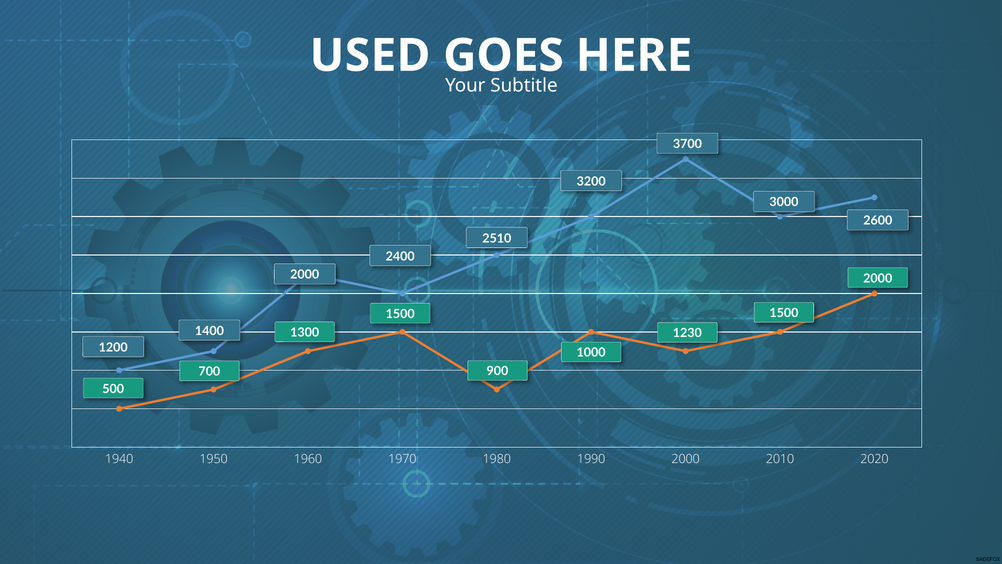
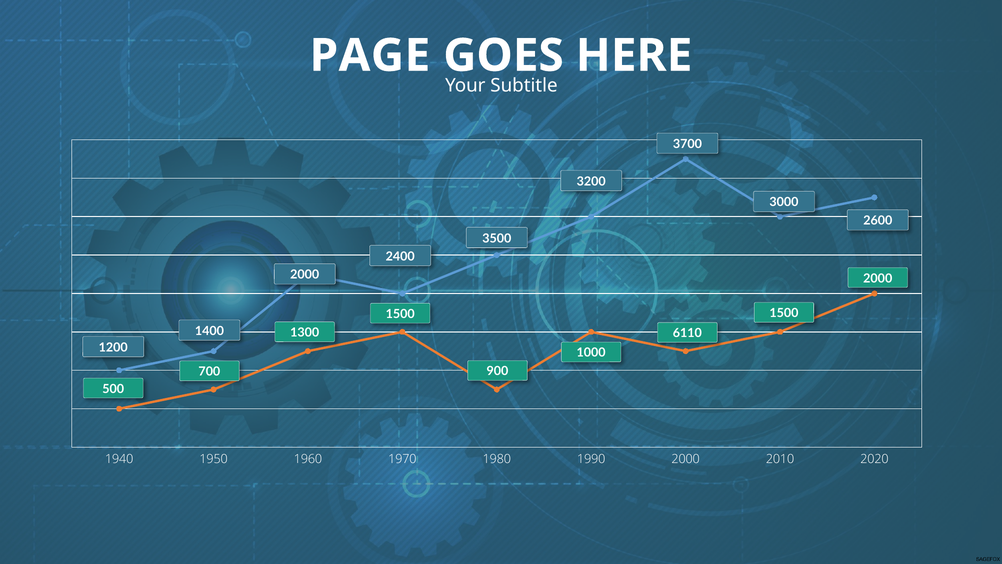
USED: USED -> PAGE
2510: 2510 -> 3500
1230: 1230 -> 6110
